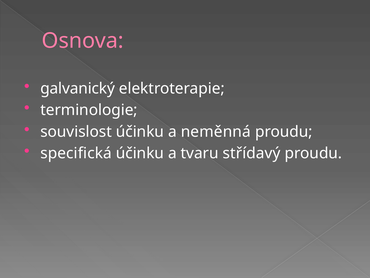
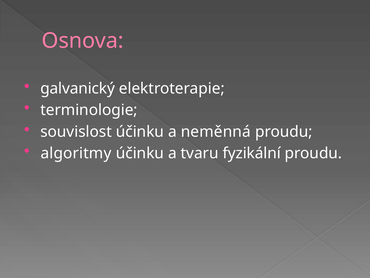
specifická: specifická -> algoritmy
střídavý: střídavý -> fyzikální
